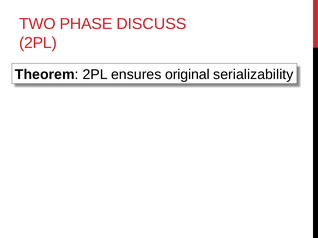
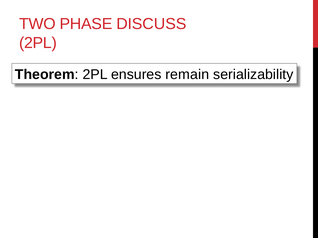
original: original -> remain
